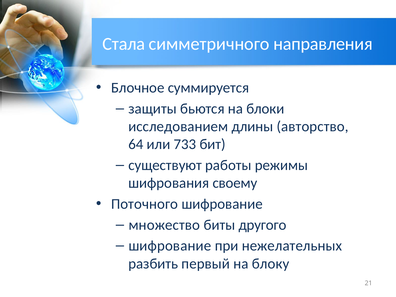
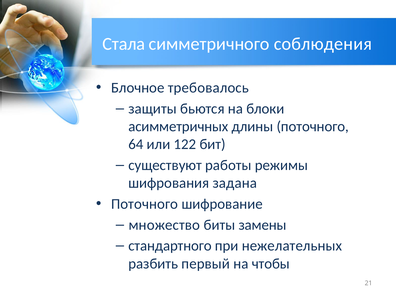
направления: направления -> соблюдения
суммируется: суммируется -> требовалось
исследованием: исследованием -> асимметричных
длины авторство: авторство -> поточного
733: 733 -> 122
своему: своему -> задана
другого: другого -> замены
шифрование at (170, 246): шифрование -> стандартного
блоку: блоку -> чтобы
